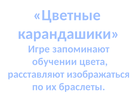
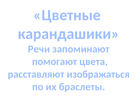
Игре: Игре -> Речи
обучении: обучении -> помогают
